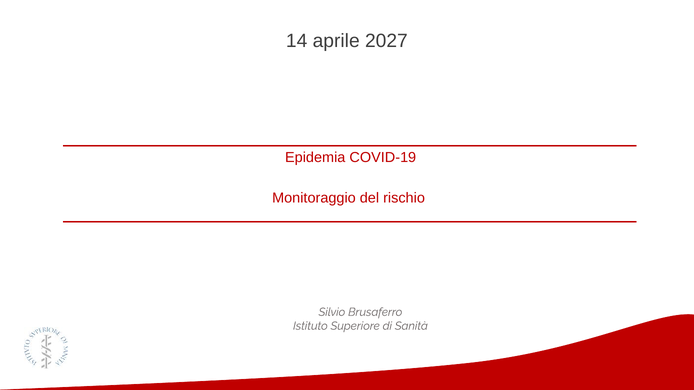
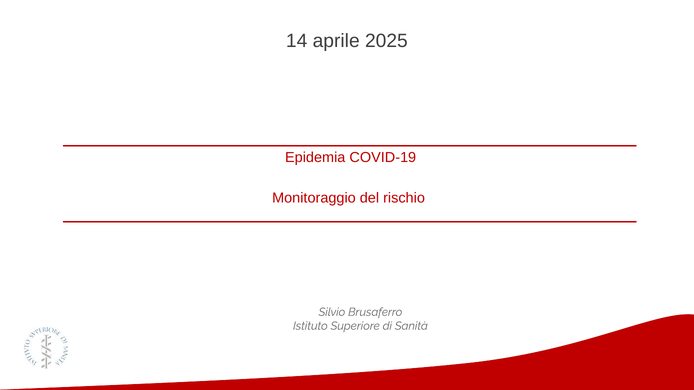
2027: 2027 -> 2025
